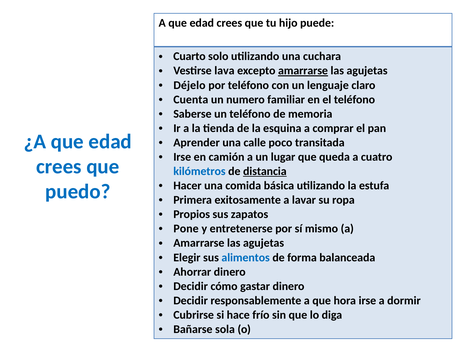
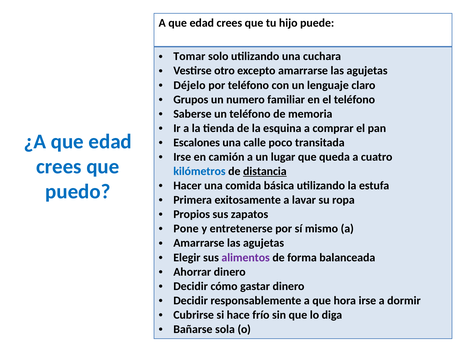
Cuarto: Cuarto -> Tomar
lava: lava -> otro
amarrarse at (303, 71) underline: present -> none
Cuenta: Cuenta -> Grupos
Aprender: Aprender -> Escalones
alimentos colour: blue -> purple
